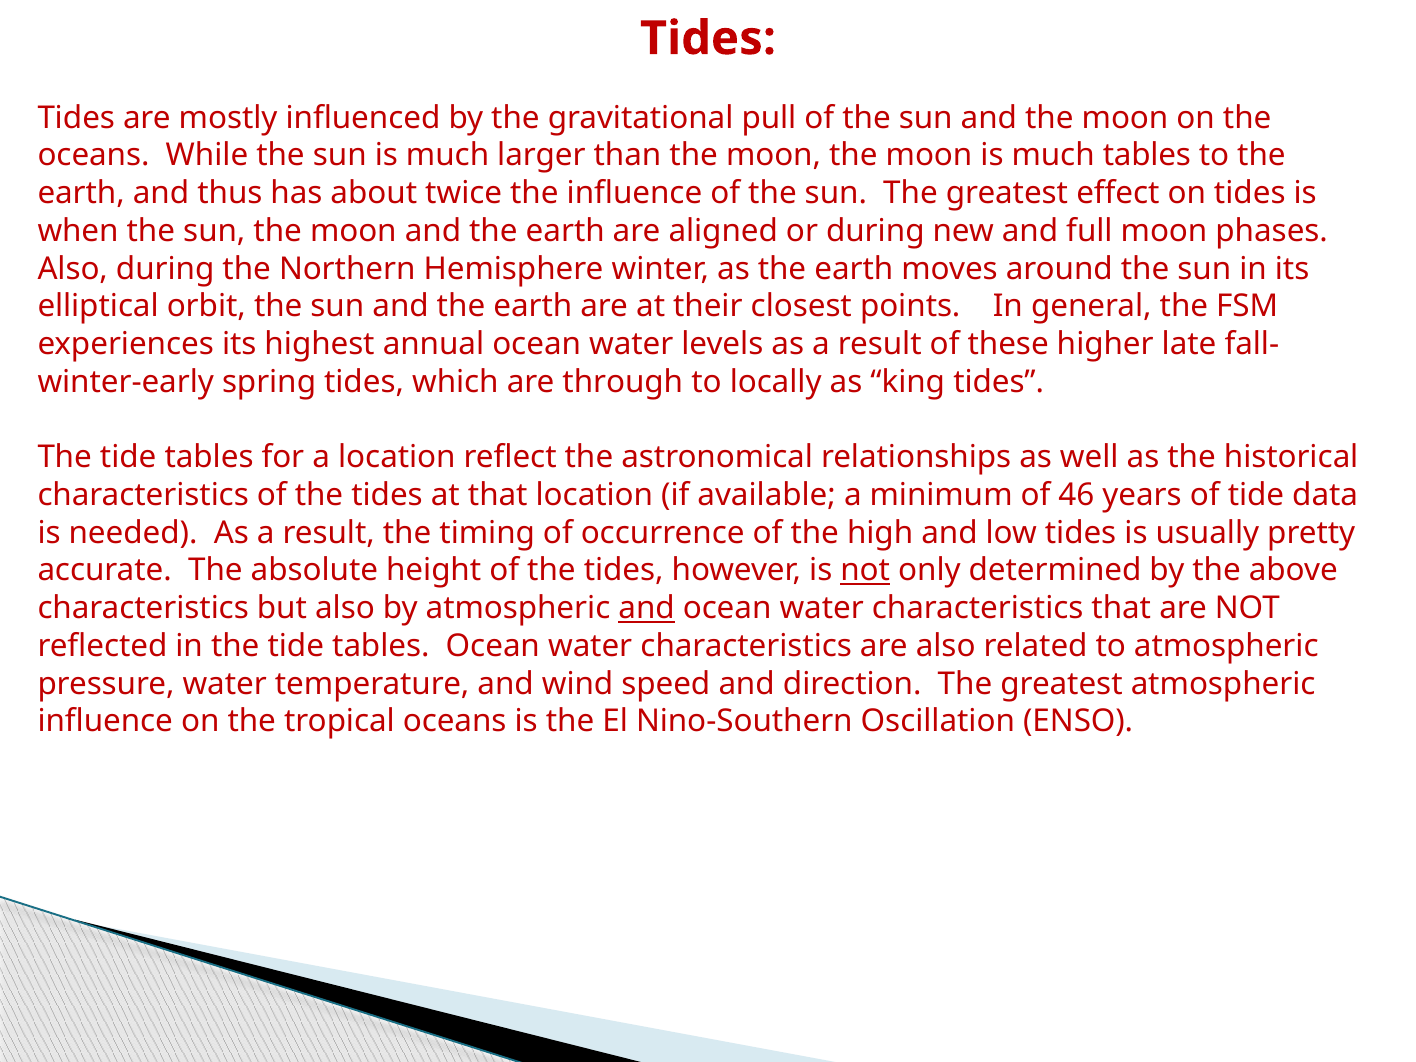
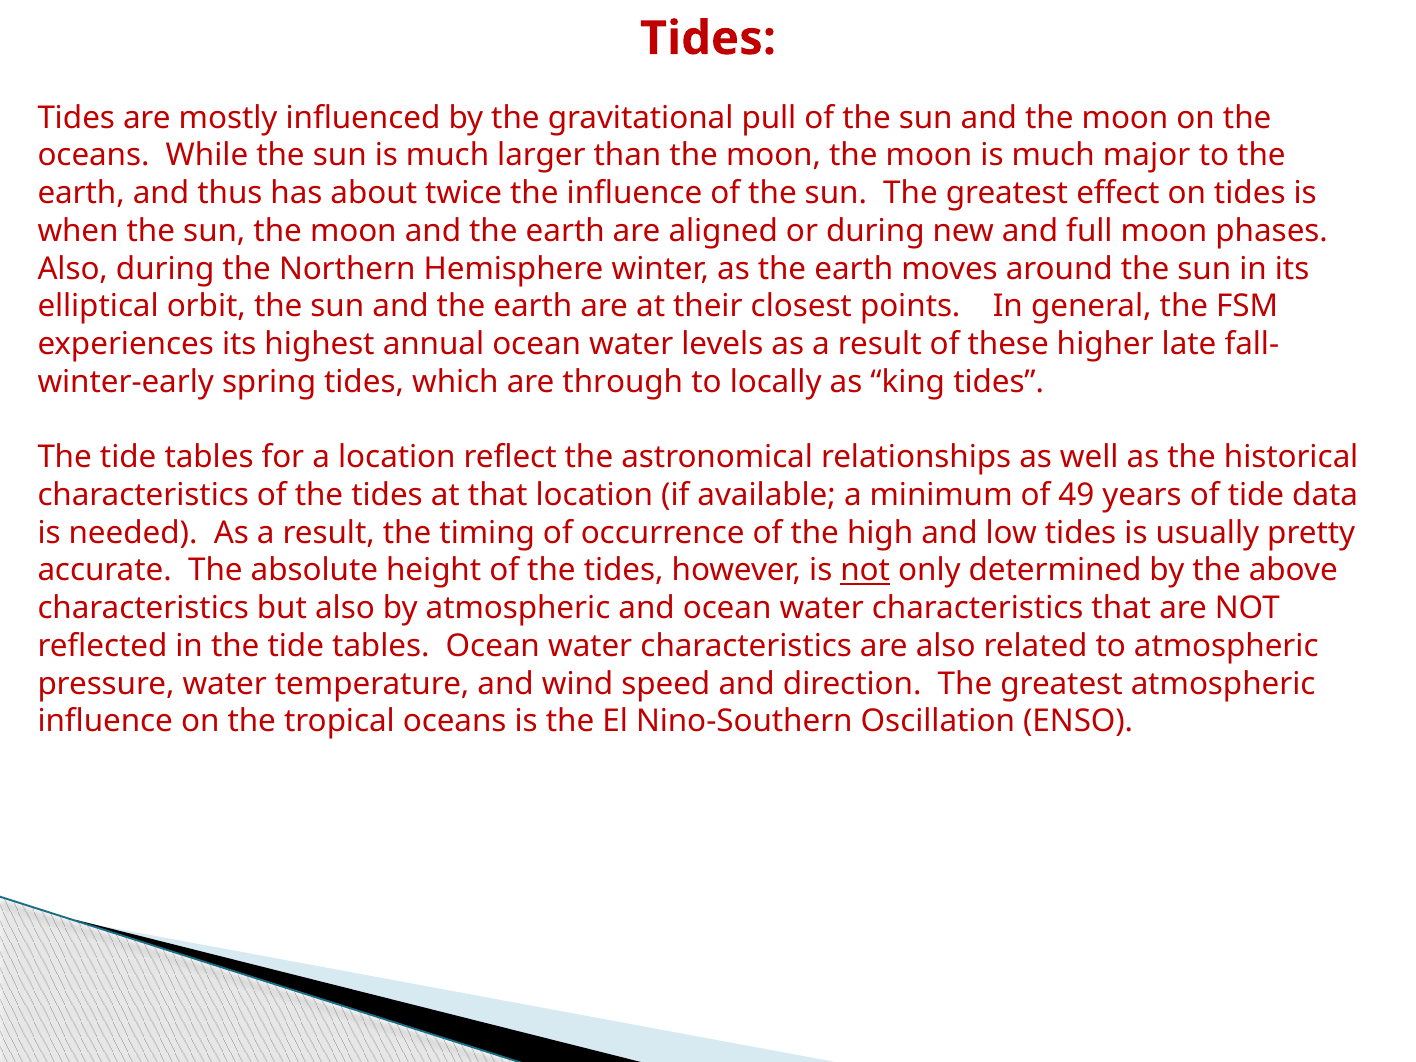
much tables: tables -> major
46: 46 -> 49
and at (647, 608) underline: present -> none
